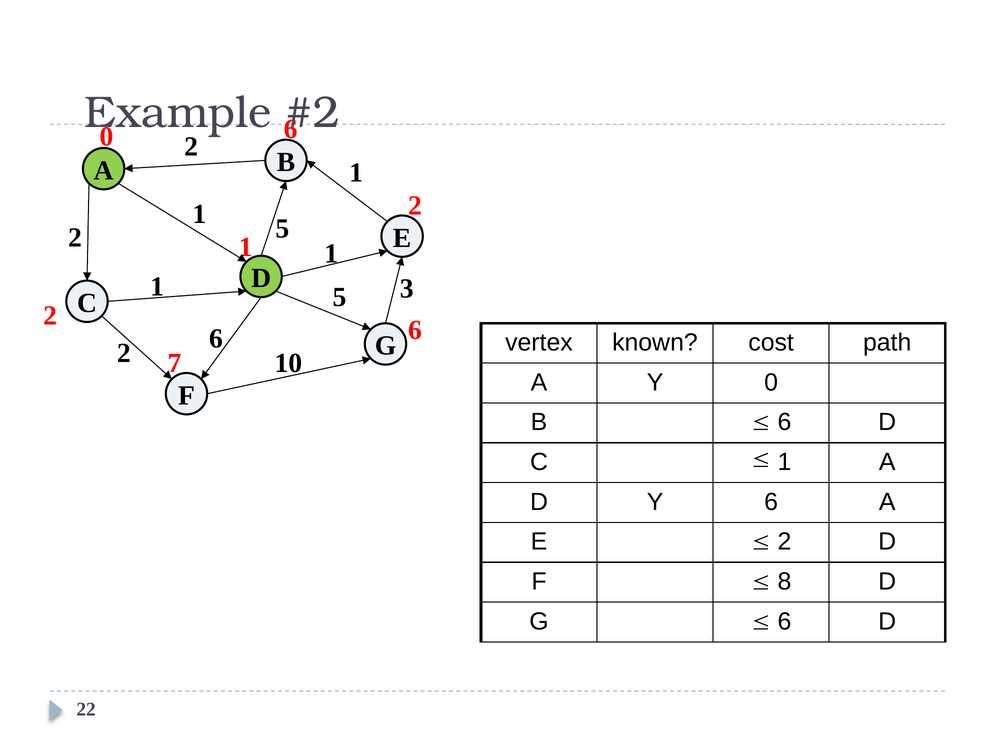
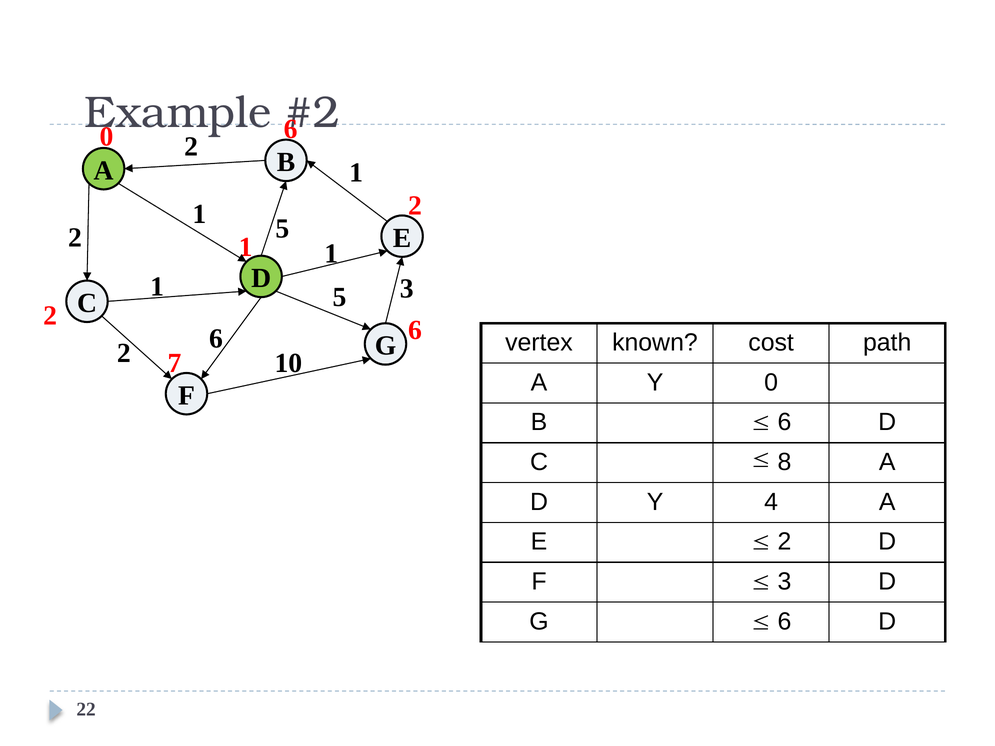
1 at (784, 462): 1 -> 8
Y 6: 6 -> 4
8 at (784, 582): 8 -> 3
